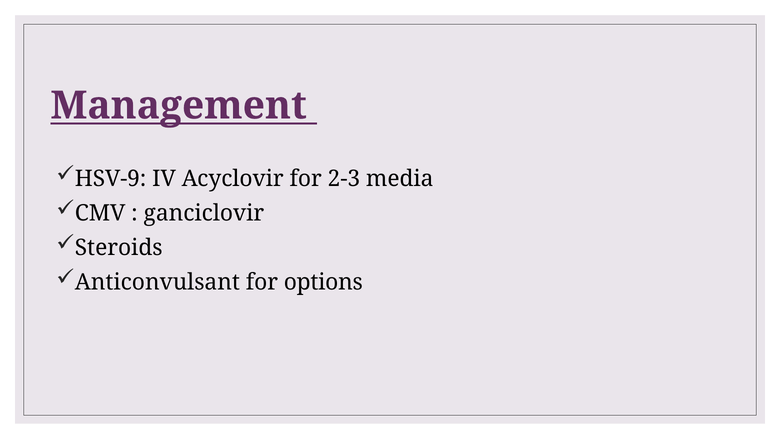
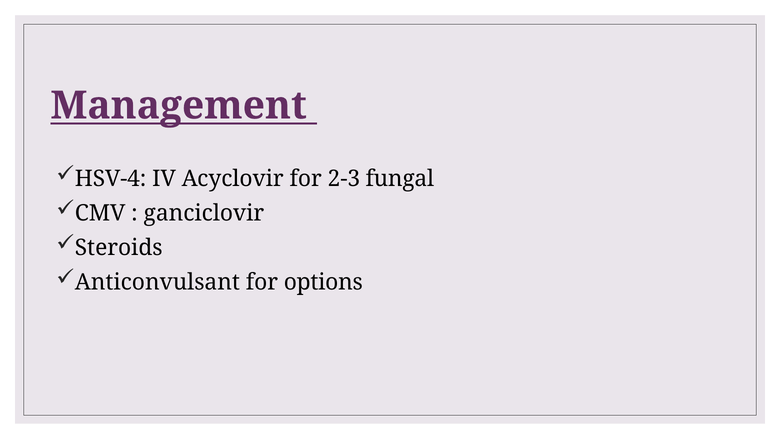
HSV-9: HSV-9 -> HSV-4
media: media -> fungal
